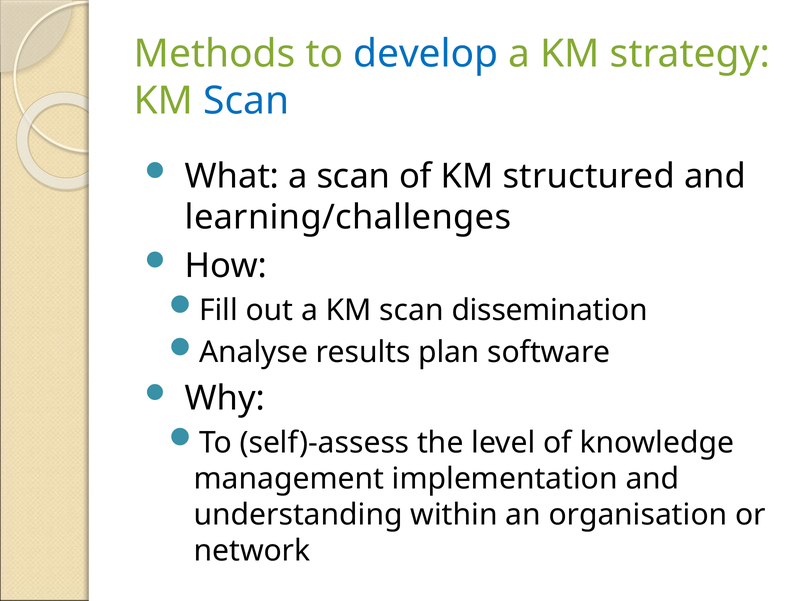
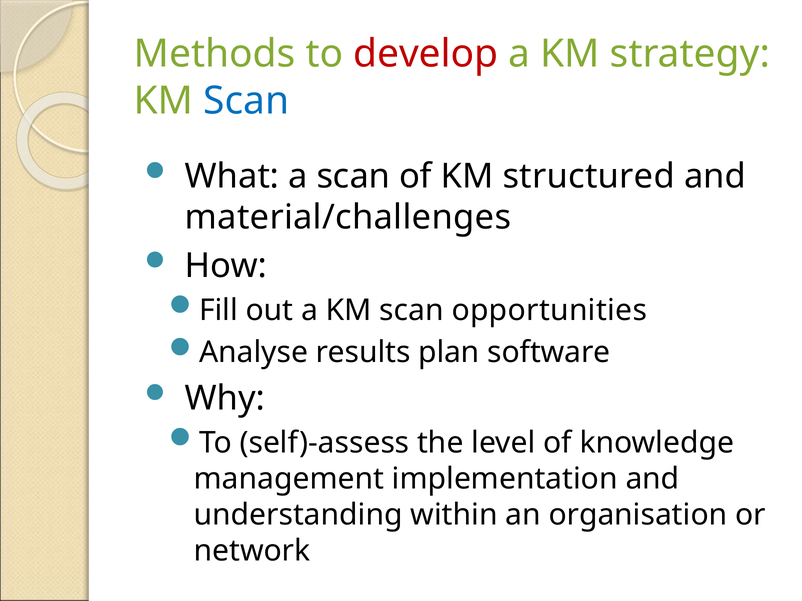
develop colour: blue -> red
learning/challenges: learning/challenges -> material/challenges
dissemination: dissemination -> opportunities
